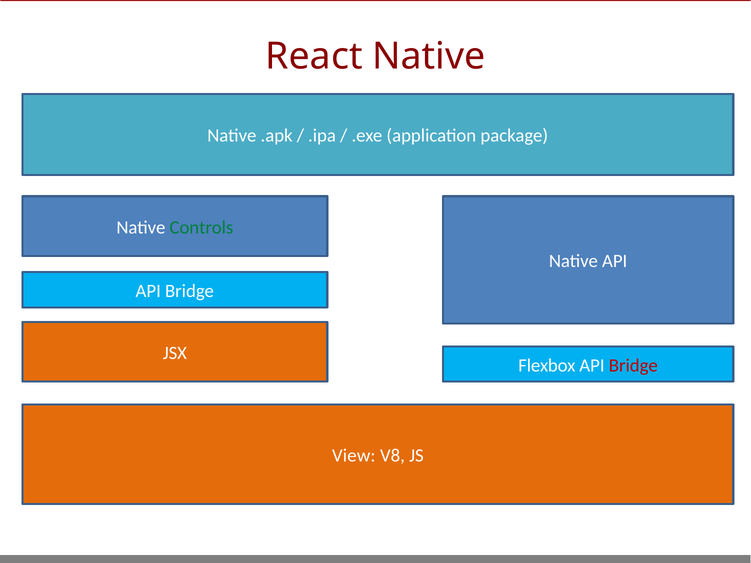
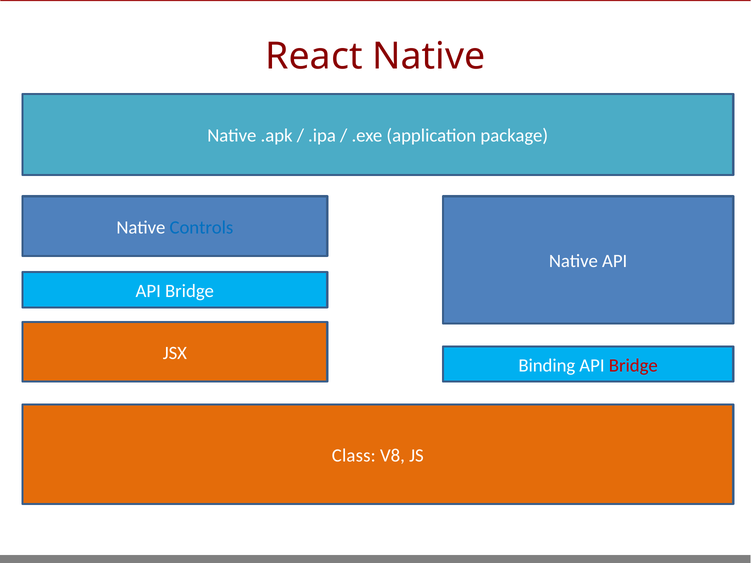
Controls colour: green -> blue
Flexbox: Flexbox -> Binding
View: View -> Class
